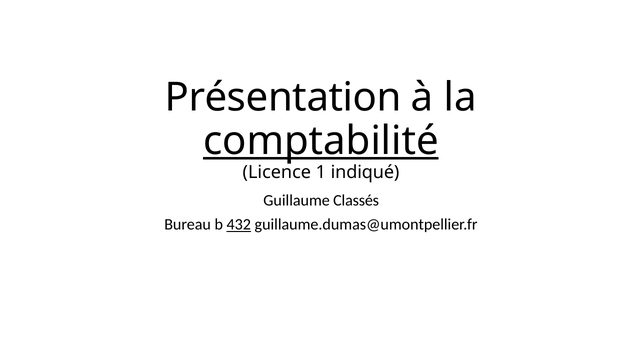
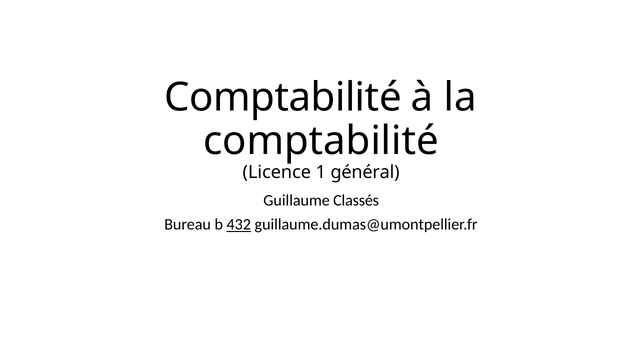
Présentation at (283, 98): Présentation -> Comptabilité
comptabilité at (321, 141) underline: present -> none
indiqué: indiqué -> général
